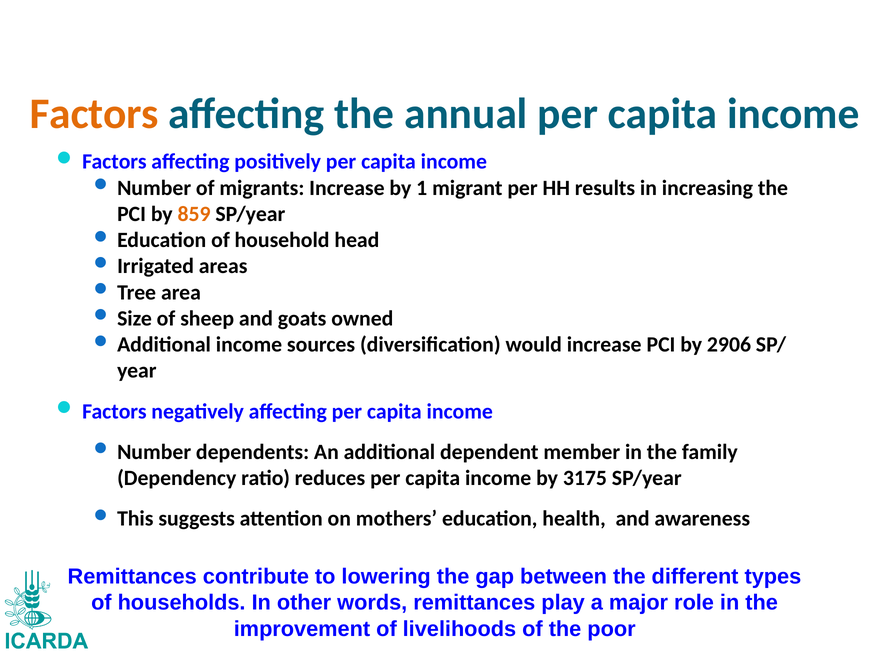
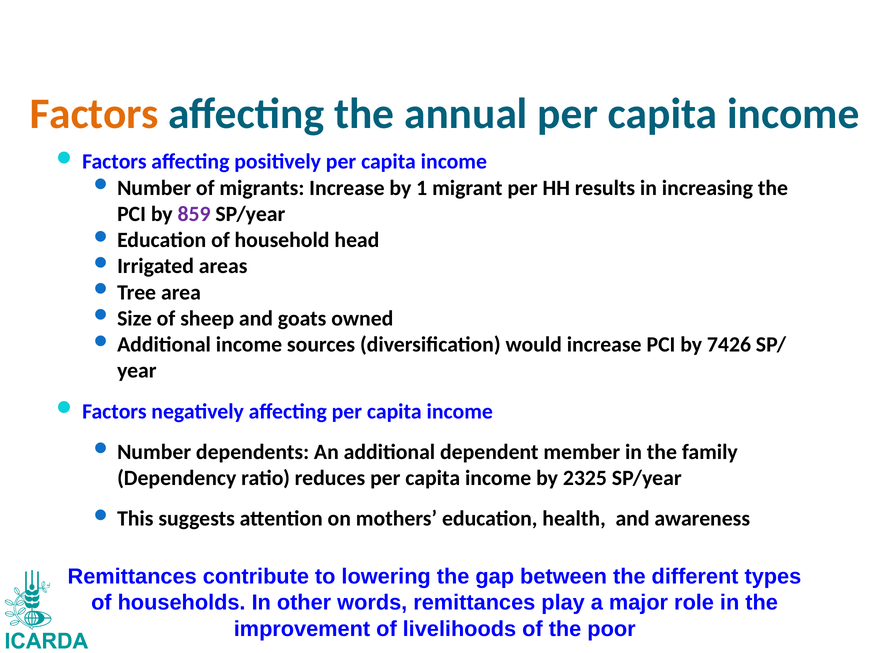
859 colour: orange -> purple
2906: 2906 -> 7426
3175: 3175 -> 2325
